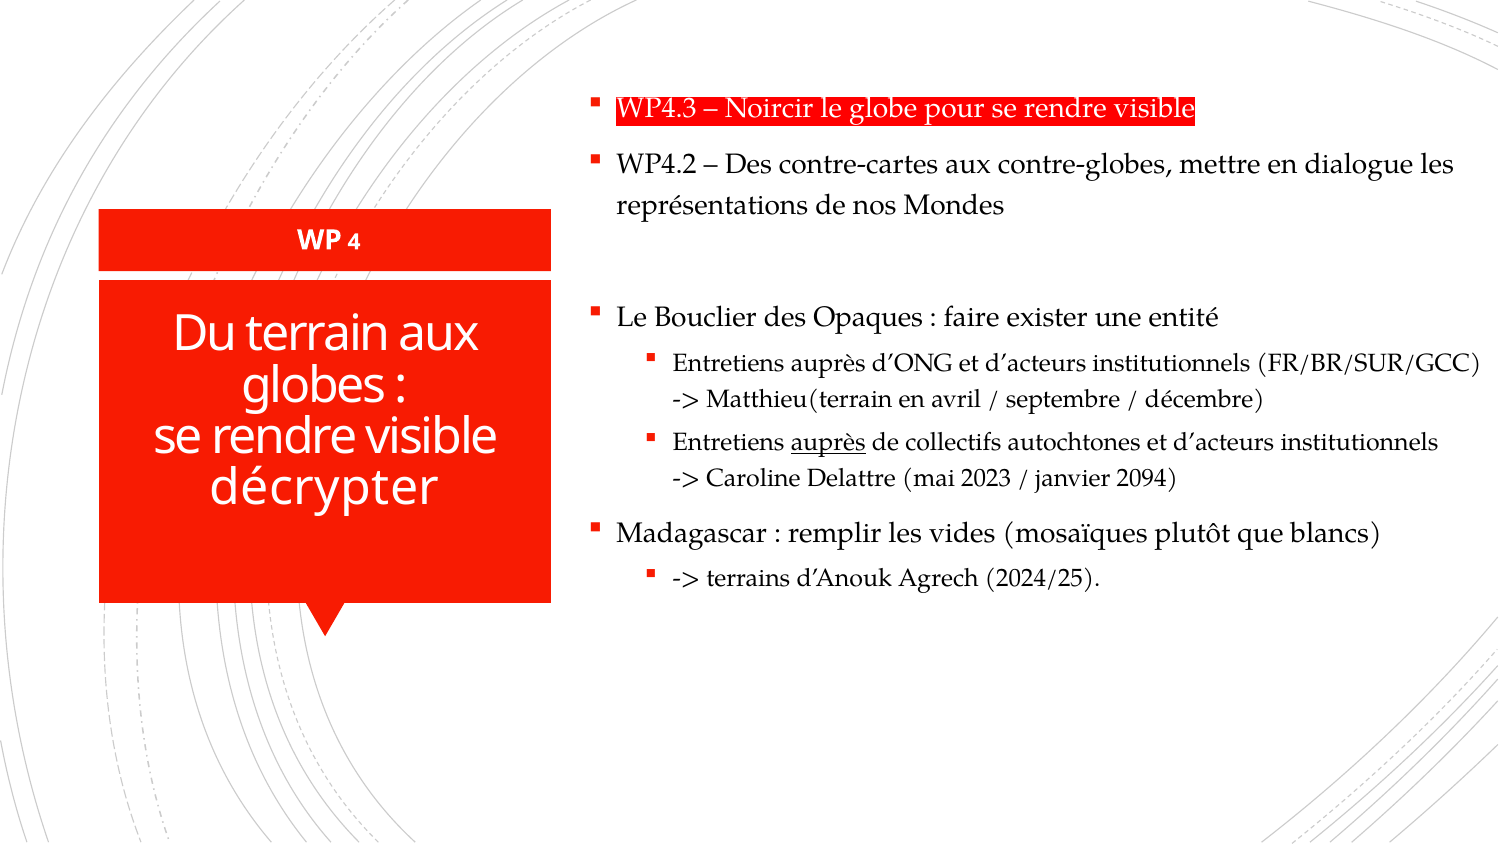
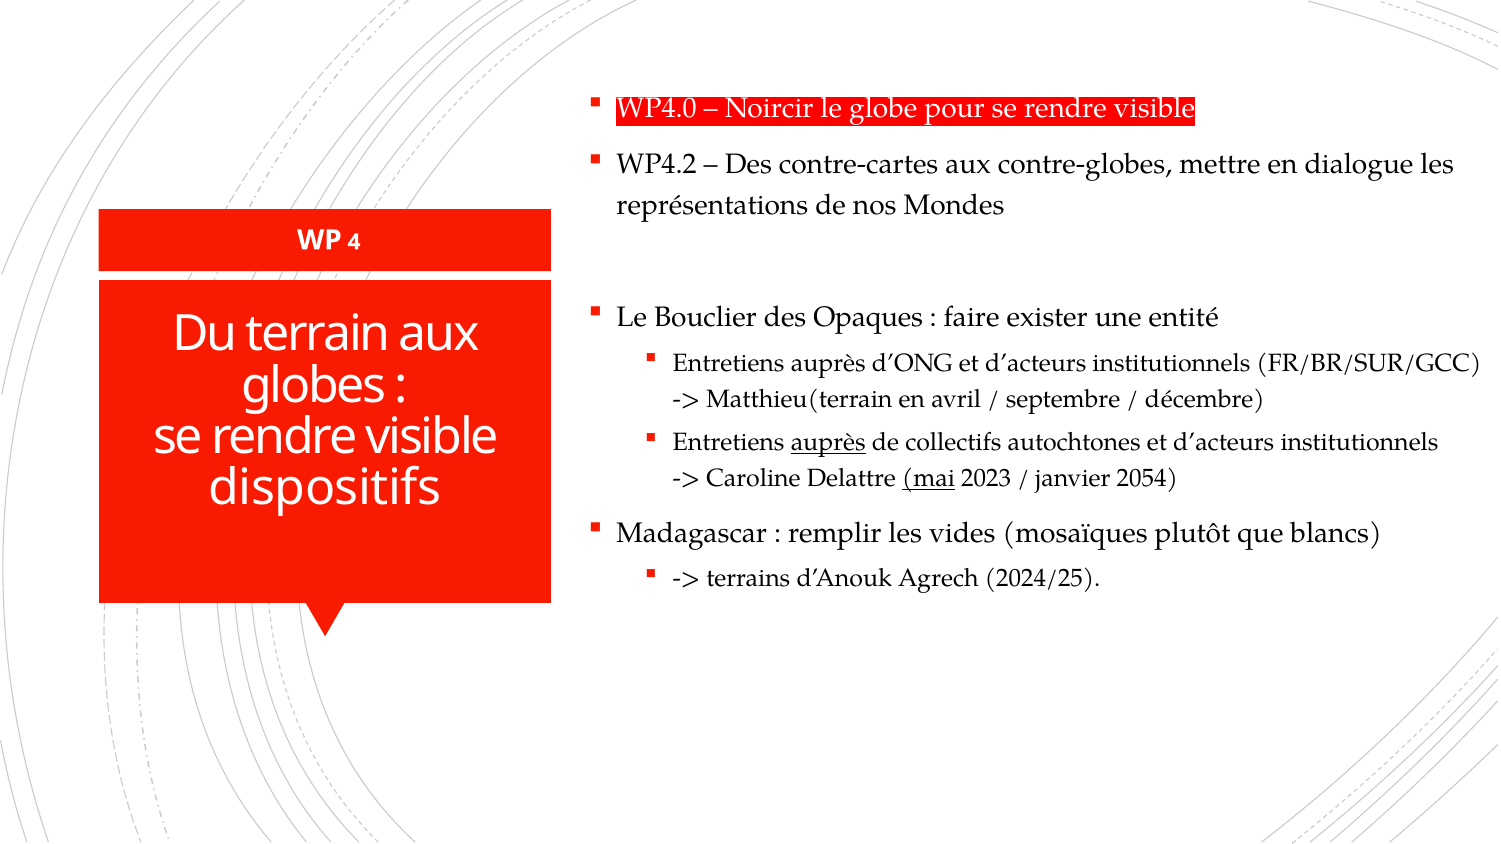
WP4.3: WP4.3 -> WP4.0
mai underline: none -> present
2094: 2094 -> 2054
décrypter: décrypter -> dispositifs
